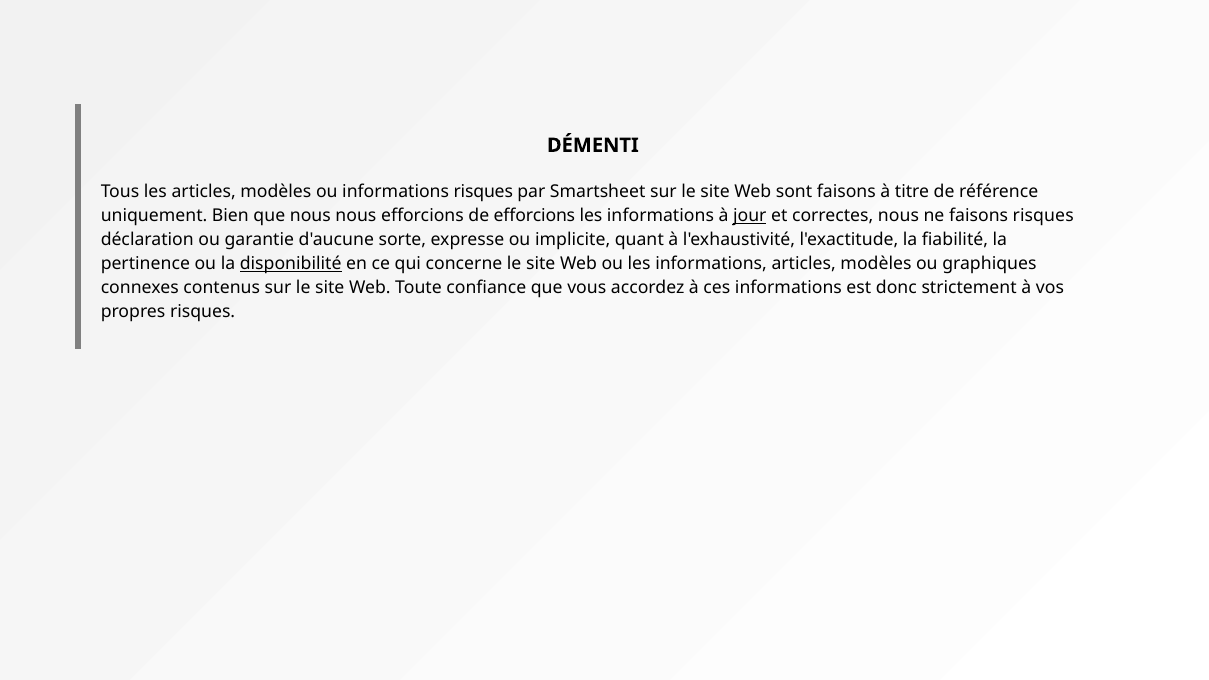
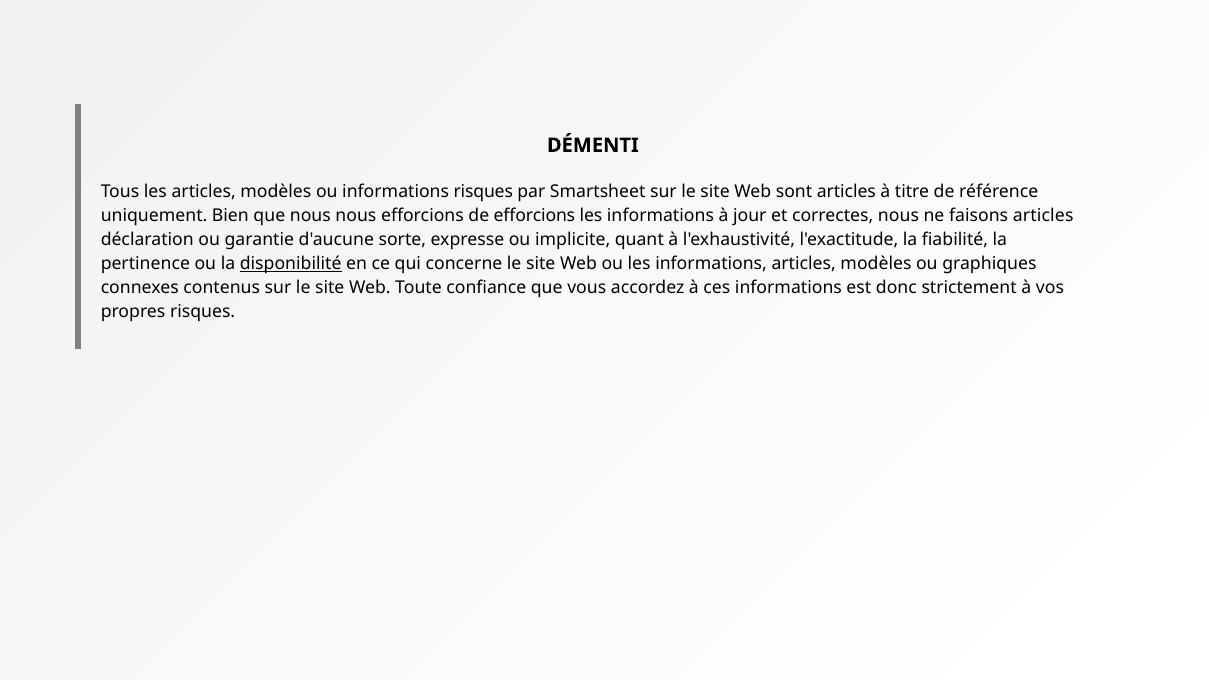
sont faisons: faisons -> articles
jour underline: present -> none
faisons risques: risques -> articles
